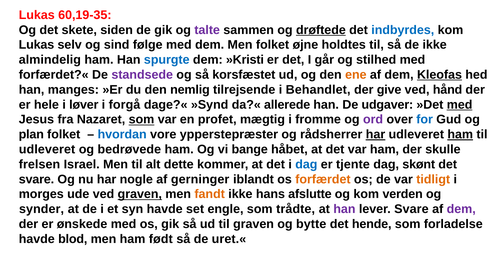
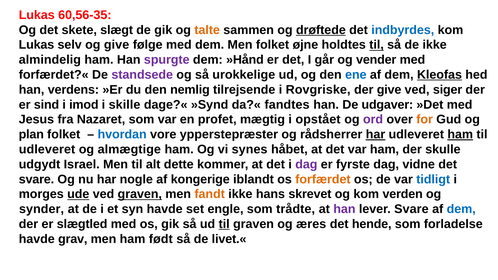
60,19-35: 60,19-35 -> 60,56-35
siden: siden -> slægt
talte colour: purple -> orange
og sind: sind -> give
til at (377, 45) underline: none -> present
spurgte colour: blue -> purple
»Kristi: »Kristi -> »Hånd
stilhed: stilhed -> vender
korsfæstet: korsfæstet -> urokkelige
ene colour: orange -> blue
manges: manges -> verdens
Behandlet: Behandlet -> Rovgriske
hånd: hånd -> siger
hele: hele -> sind
løver: løver -> imod
forgå: forgå -> skille
allerede: allerede -> fandtes
med at (460, 105) underline: present -> none
som at (141, 120) underline: present -> none
fromme: fromme -> opstået
for colour: blue -> orange
bedrøvede: bedrøvede -> almægtige
bange: bange -> synes
frelsen: frelsen -> udgydt
dag at (306, 164) colour: blue -> purple
tjente: tjente -> fyrste
skønt: skønt -> vidne
gerninger: gerninger -> kongerige
tidligt colour: orange -> blue
ude underline: none -> present
afslutte: afslutte -> skrevet
dem at (461, 209) colour: purple -> blue
ønskede: ønskede -> slægtled
til at (224, 224) underline: none -> present
bytte: bytte -> æres
blod: blod -> grav
uret.«: uret.« -> livet.«
